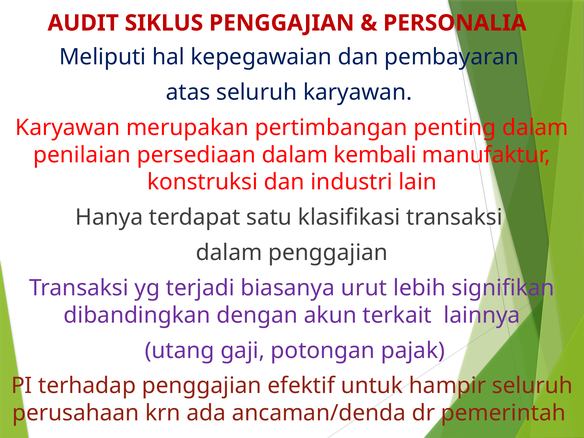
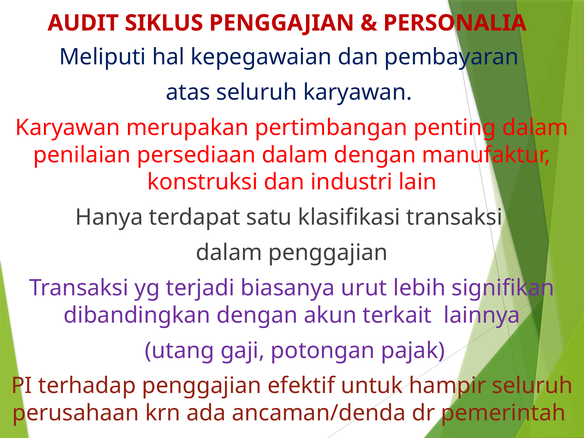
dalam kembali: kembali -> dengan
